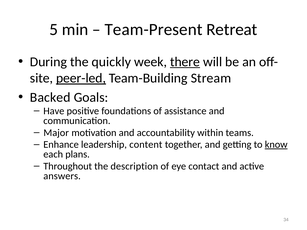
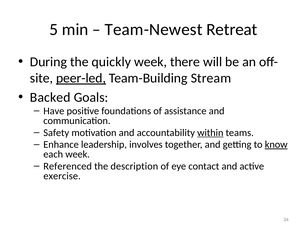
Team-Present: Team-Present -> Team-Newest
there underline: present -> none
Major: Major -> Safety
within underline: none -> present
content: content -> involves
each plans: plans -> week
Throughout: Throughout -> Referenced
answers: answers -> exercise
